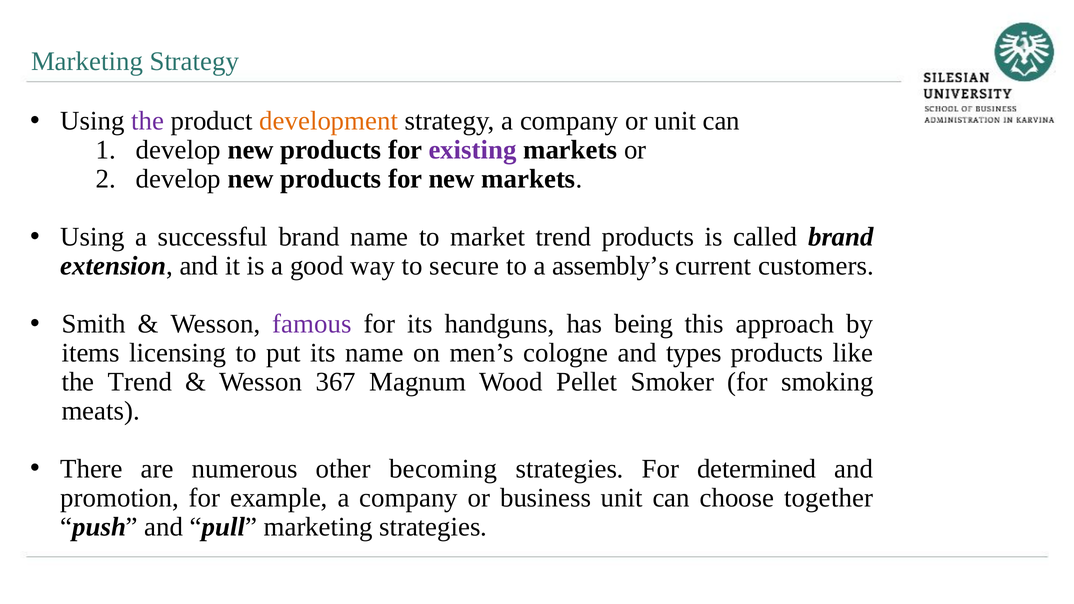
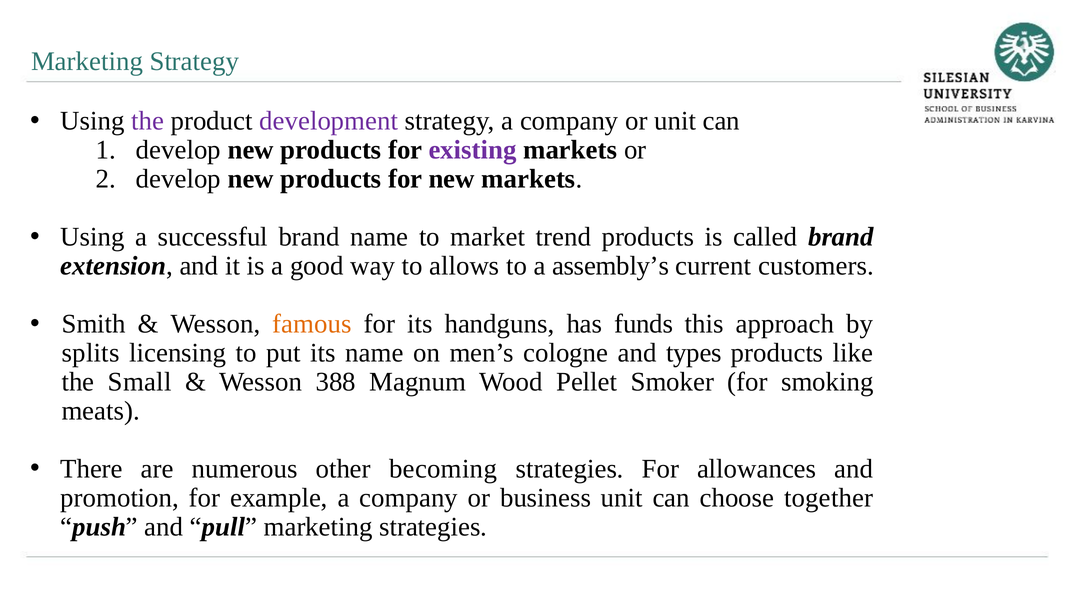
development colour: orange -> purple
secure: secure -> allows
famous colour: purple -> orange
being: being -> funds
items: items -> splits
the Trend: Trend -> Small
367: 367 -> 388
determined: determined -> allowances
